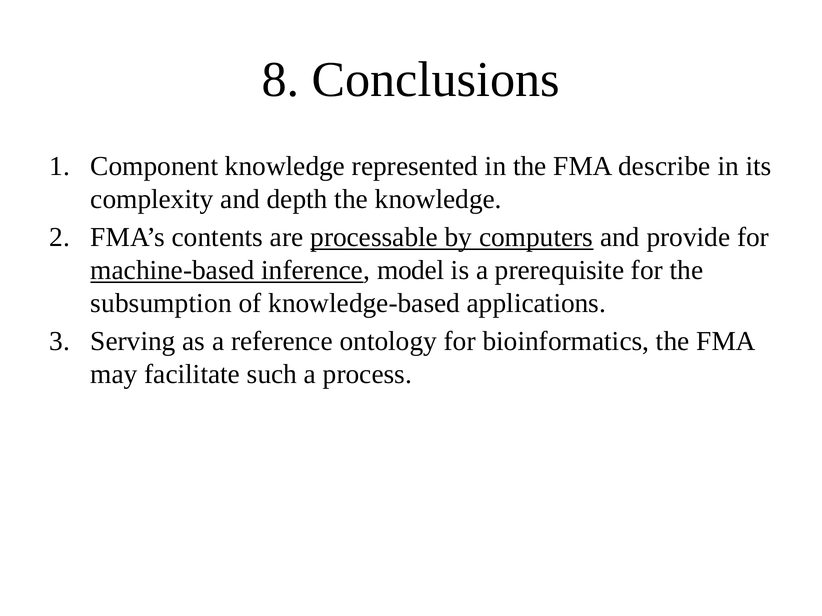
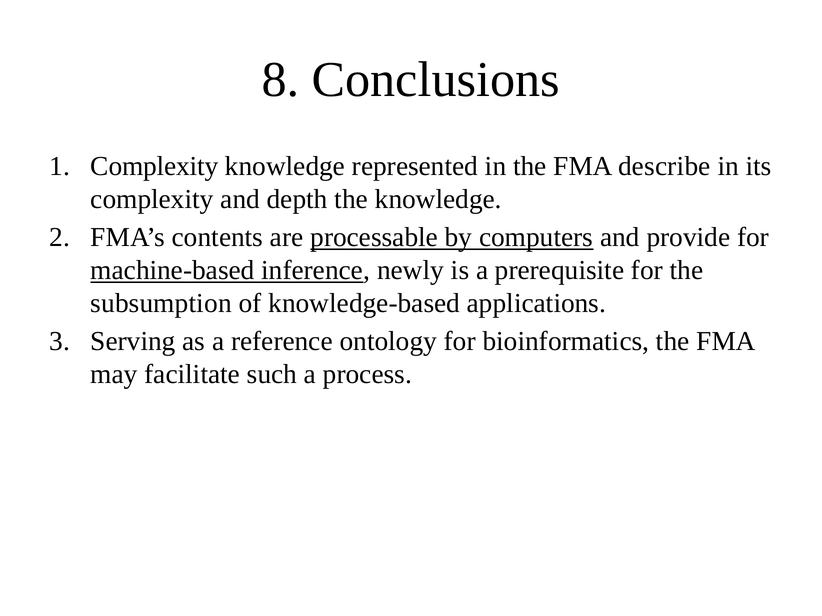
Component at (154, 166): Component -> Complexity
model: model -> newly
